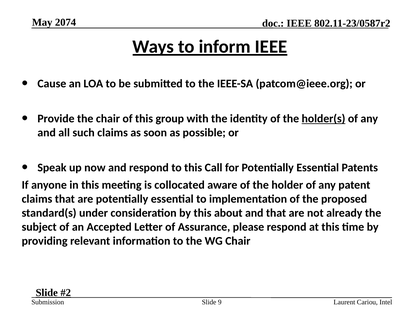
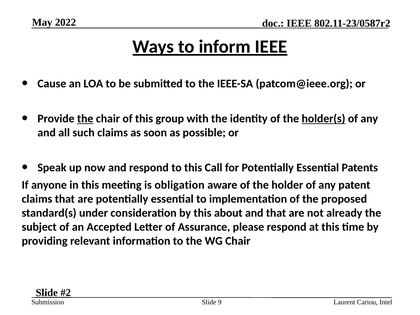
2074: 2074 -> 2022
the at (85, 119) underline: none -> present
collocated: collocated -> obligation
